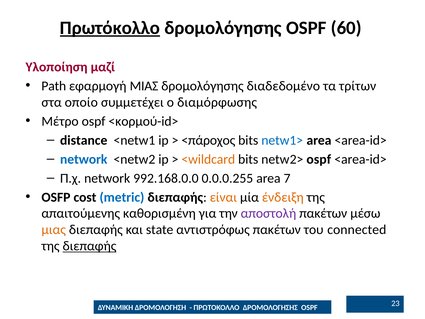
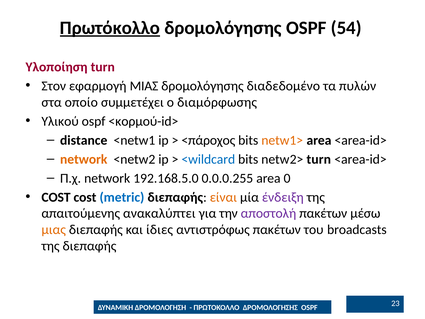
60: 60 -> 54
Υλοποίηση μαζί: μαζί -> turn
Path: Path -> Στον
τρίτων: τρίτων -> πυλών
Μέτρο: Μέτρο -> Υλικού
netw1> colour: blue -> orange
network at (84, 159) colour: blue -> orange
<wildcard colour: orange -> blue
netw2> ospf: ospf -> turn
992.168.0.0: 992.168.0.0 -> 192.168.5.0
7: 7 -> 0
OSFP at (56, 197): OSFP -> COST
ένδειξη colour: orange -> purple
καθορισμένη: καθορισμένη -> ανακαλύπτει
state: state -> ίδιες
connected: connected -> broadcasts
διεπαφής at (89, 246) underline: present -> none
